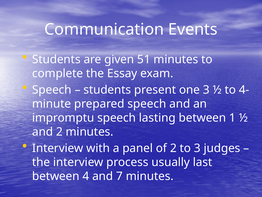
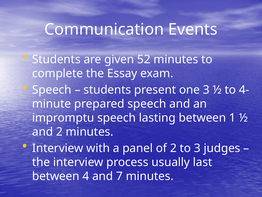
51: 51 -> 52
